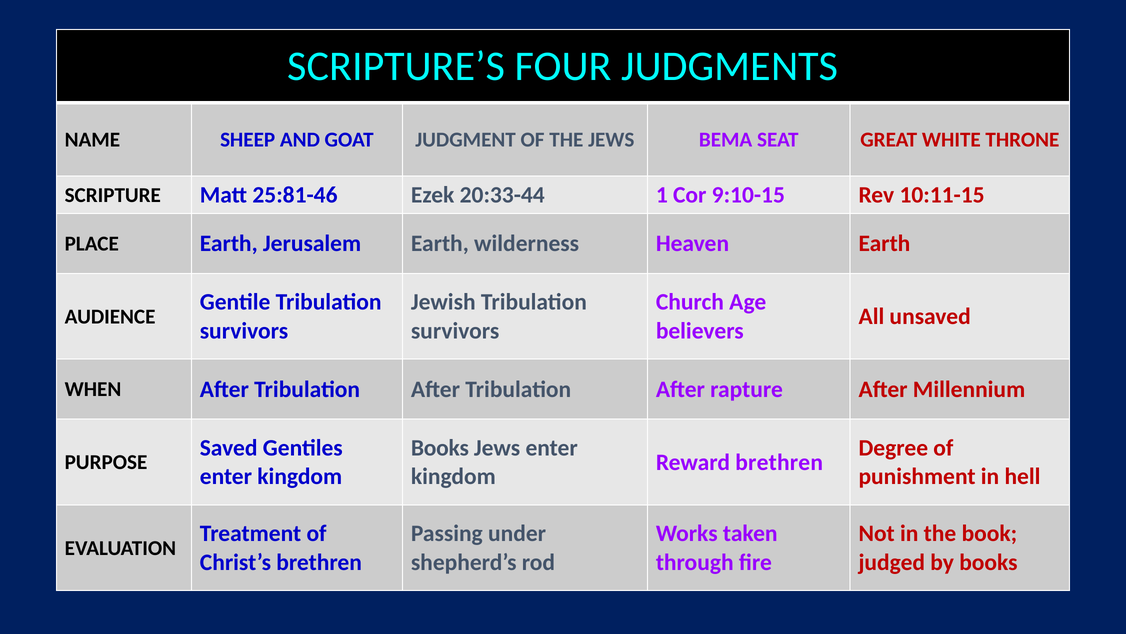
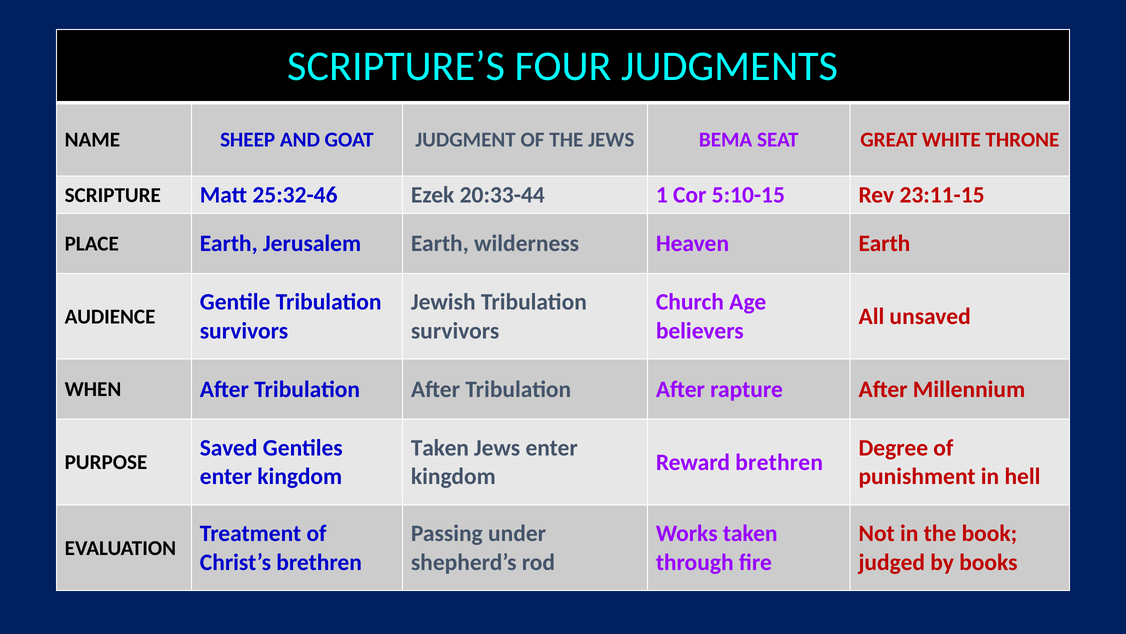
25:81-46: 25:81-46 -> 25:32-46
9:10-15: 9:10-15 -> 5:10-15
10:11-15: 10:11-15 -> 23:11-15
Books at (440, 448): Books -> Taken
